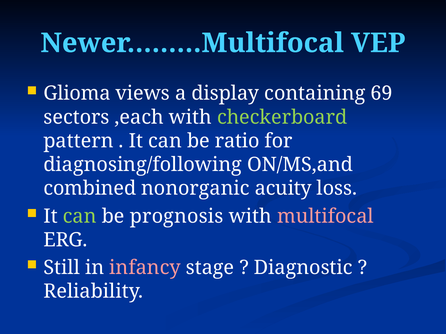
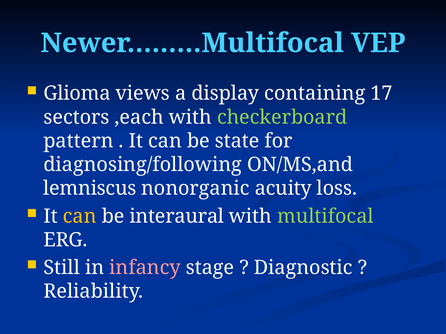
69: 69 -> 17
ratio: ratio -> state
combined: combined -> lemniscus
can at (80, 216) colour: light green -> yellow
prognosis: prognosis -> interaural
multifocal colour: pink -> light green
